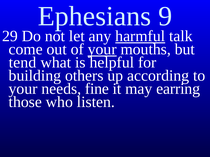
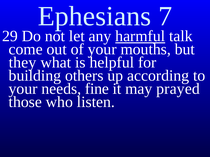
9: 9 -> 7
your at (102, 49) underline: present -> none
tend: tend -> they
earring: earring -> prayed
